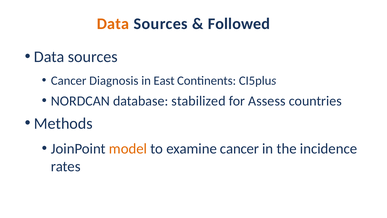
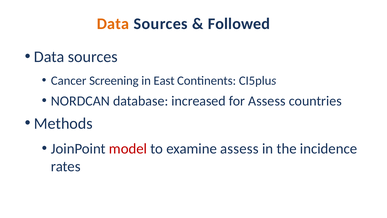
Diagnosis: Diagnosis -> Screening
stabilized: stabilized -> increased
model colour: orange -> red
examine cancer: cancer -> assess
